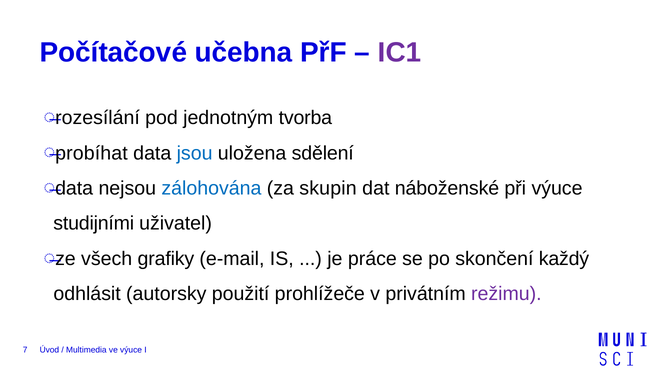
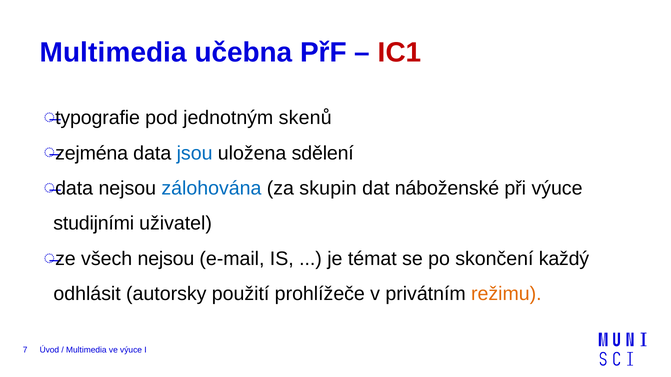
Počítačové at (113, 53): Počítačové -> Multimedia
IC1 colour: purple -> red
rozesílání: rozesílání -> typografie
tvorba: tvorba -> skenů
probíhat: probíhat -> zejména
všech grafiky: grafiky -> nejsou
práce: práce -> témat
režimu colour: purple -> orange
